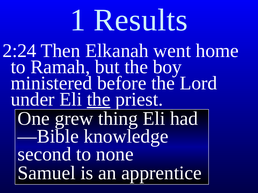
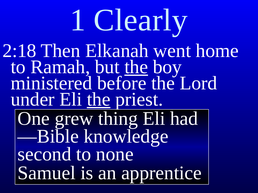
Results: Results -> Clearly
2:24: 2:24 -> 2:18
the at (136, 67) underline: none -> present
